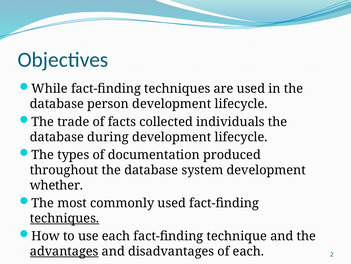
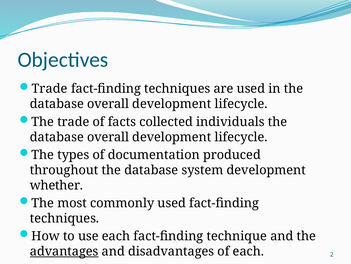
While at (50, 89): While -> Trade
person at (108, 104): person -> overall
during at (108, 137): during -> overall
techniques at (65, 218) underline: present -> none
